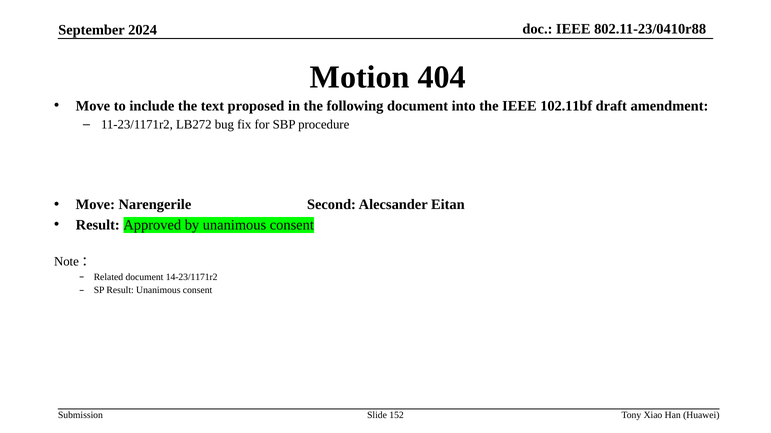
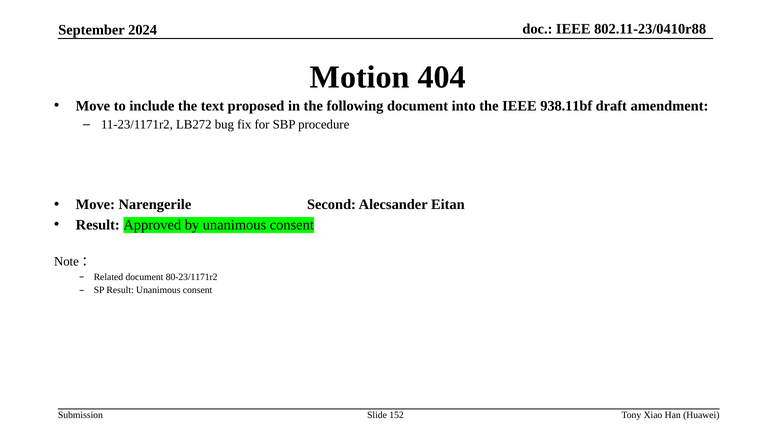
102.11bf: 102.11bf -> 938.11bf
14-23/1171r2: 14-23/1171r2 -> 80-23/1171r2
